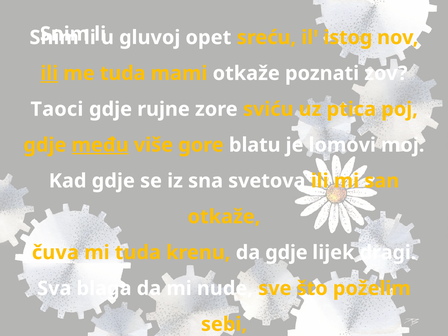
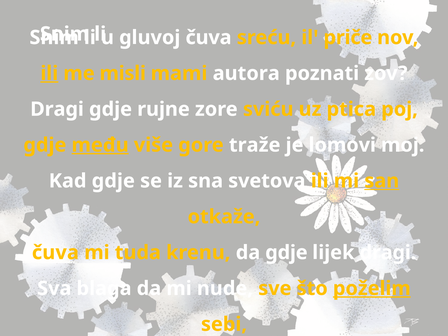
gluvoj opet: opet -> čuva
istog: istog -> priče
me tuda: tuda -> misli
mami otkaže: otkaže -> autora
Taoci at (57, 109): Taoci -> Dragi
blatu: blatu -> traže
san underline: none -> present
poželim underline: none -> present
